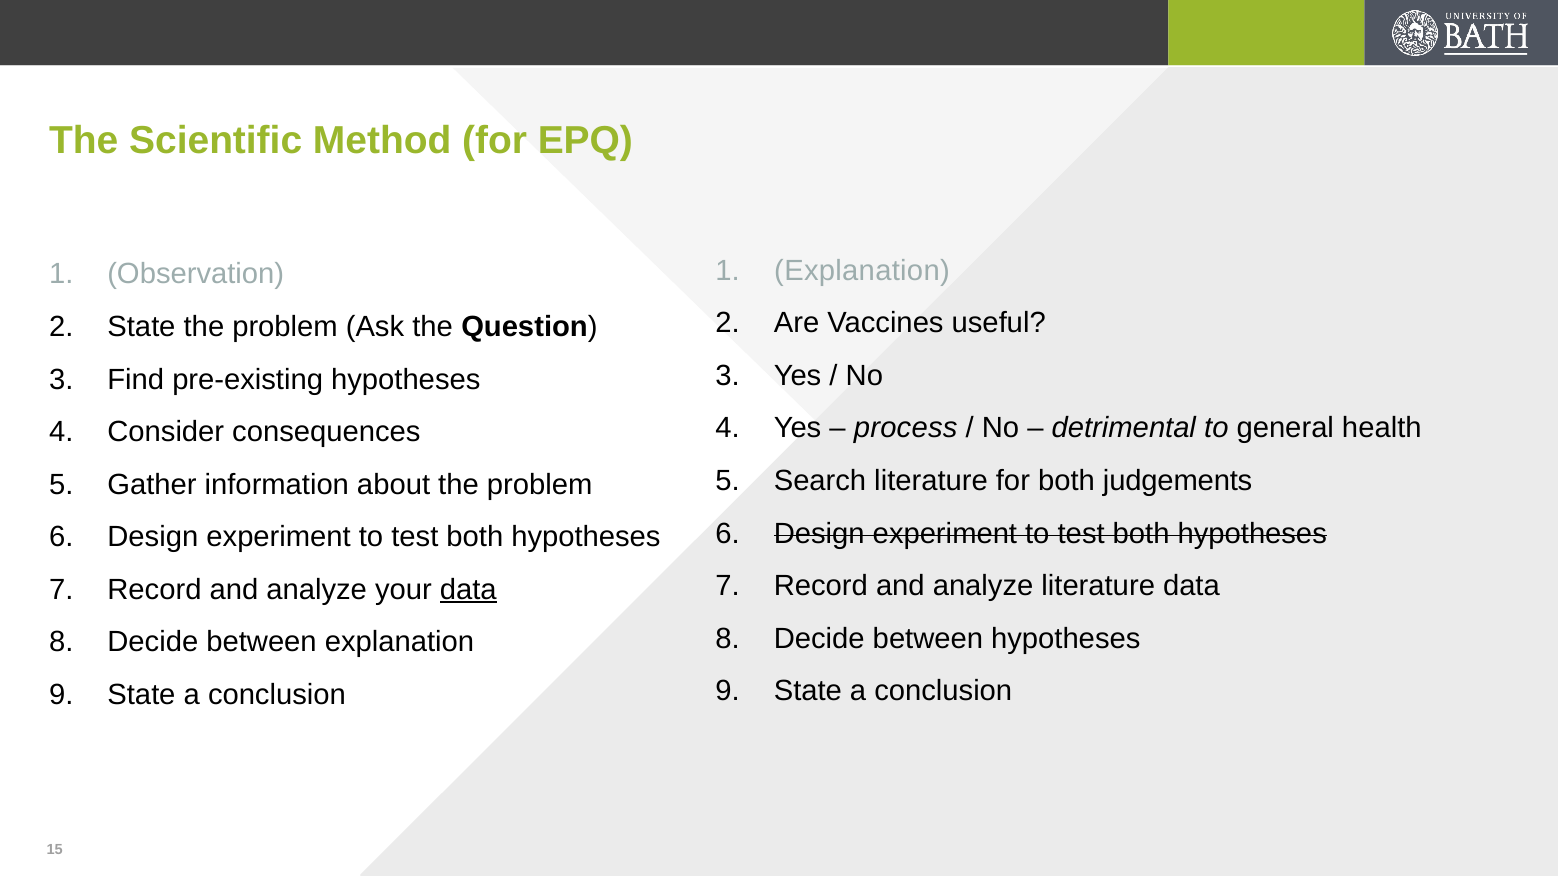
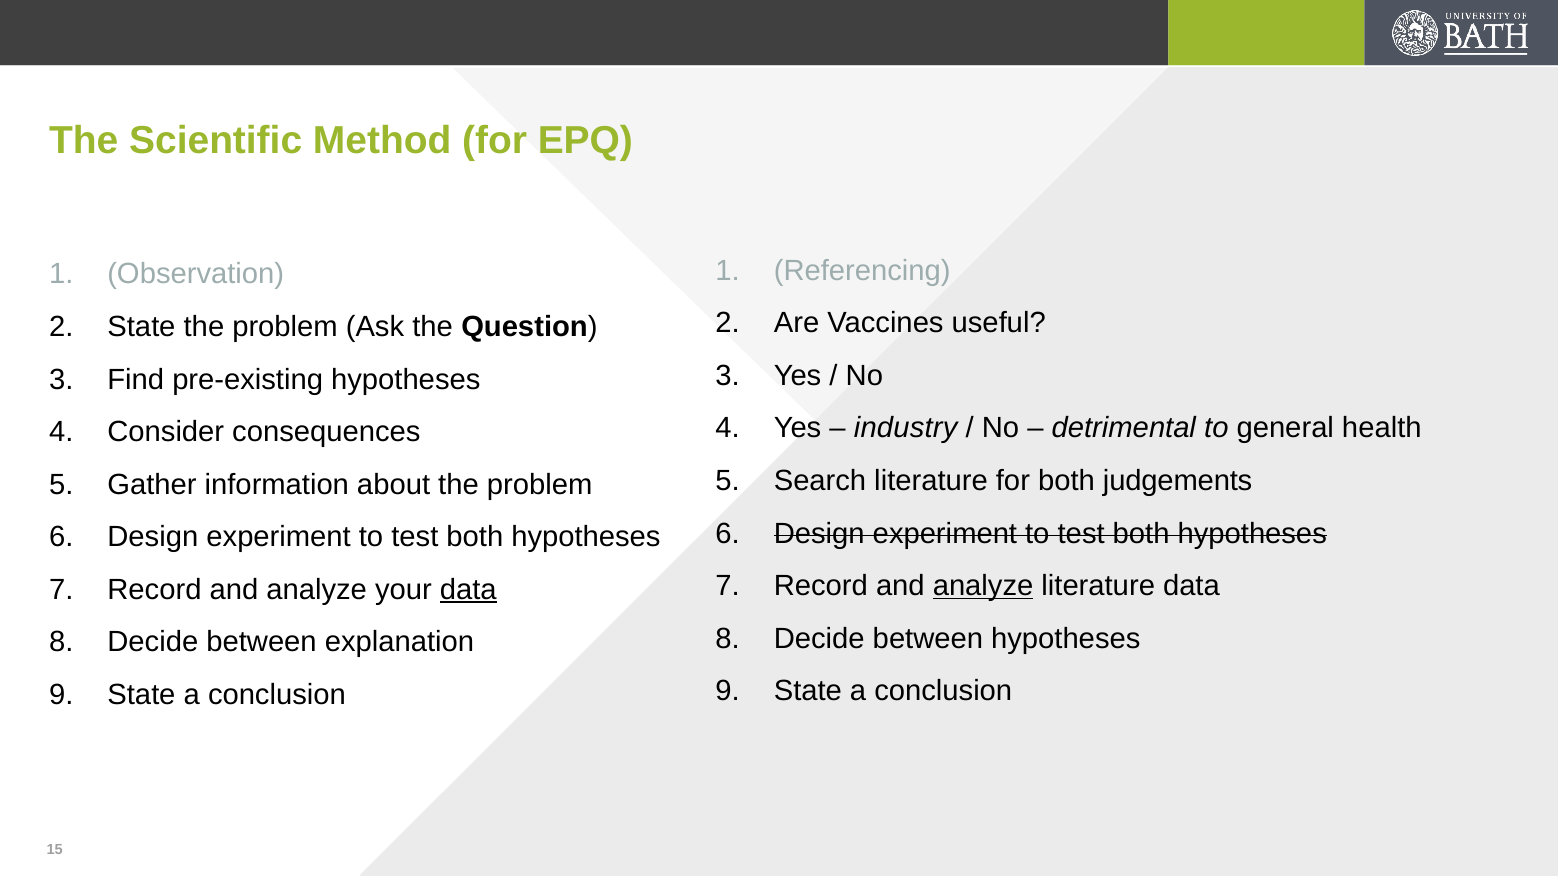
Explanation at (862, 271): Explanation -> Referencing
process: process -> industry
analyze at (983, 586) underline: none -> present
